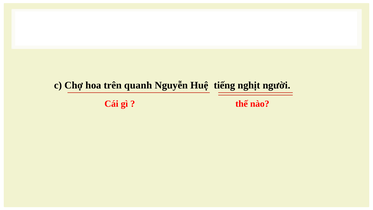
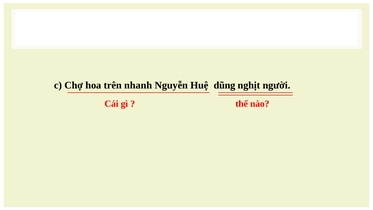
quanh: quanh -> nhanh
tiếng: tiếng -> dũng
